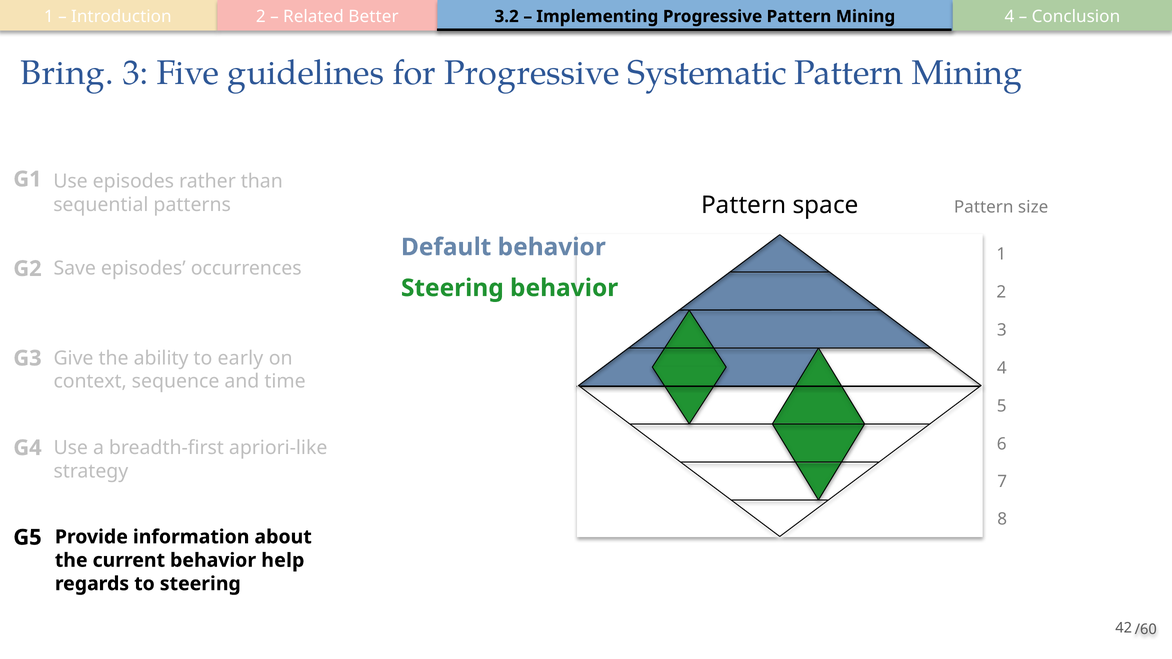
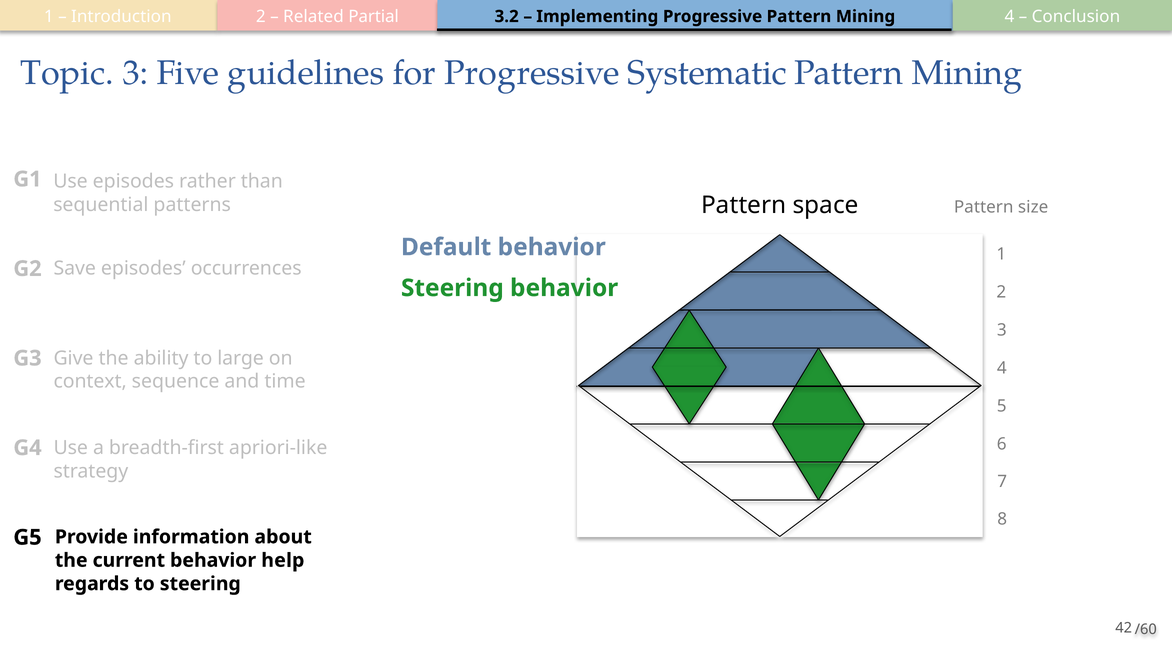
Better: Better -> Partial
Bring: Bring -> Topic
early: early -> large
